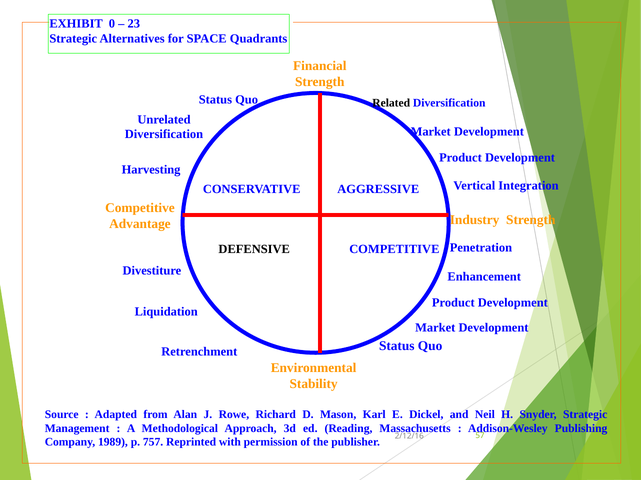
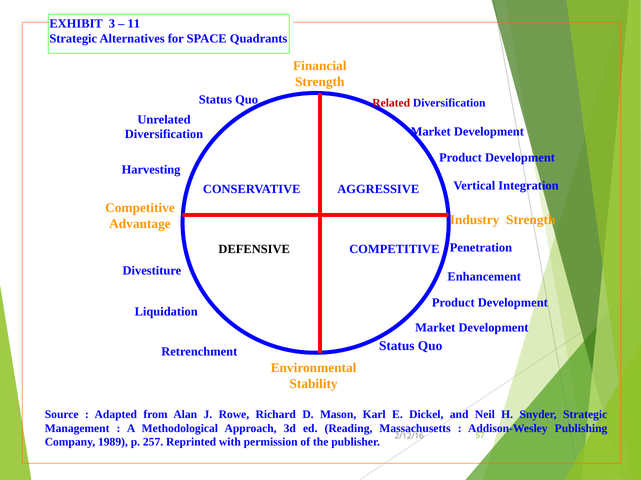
0: 0 -> 3
23: 23 -> 11
Related colour: black -> red
757: 757 -> 257
